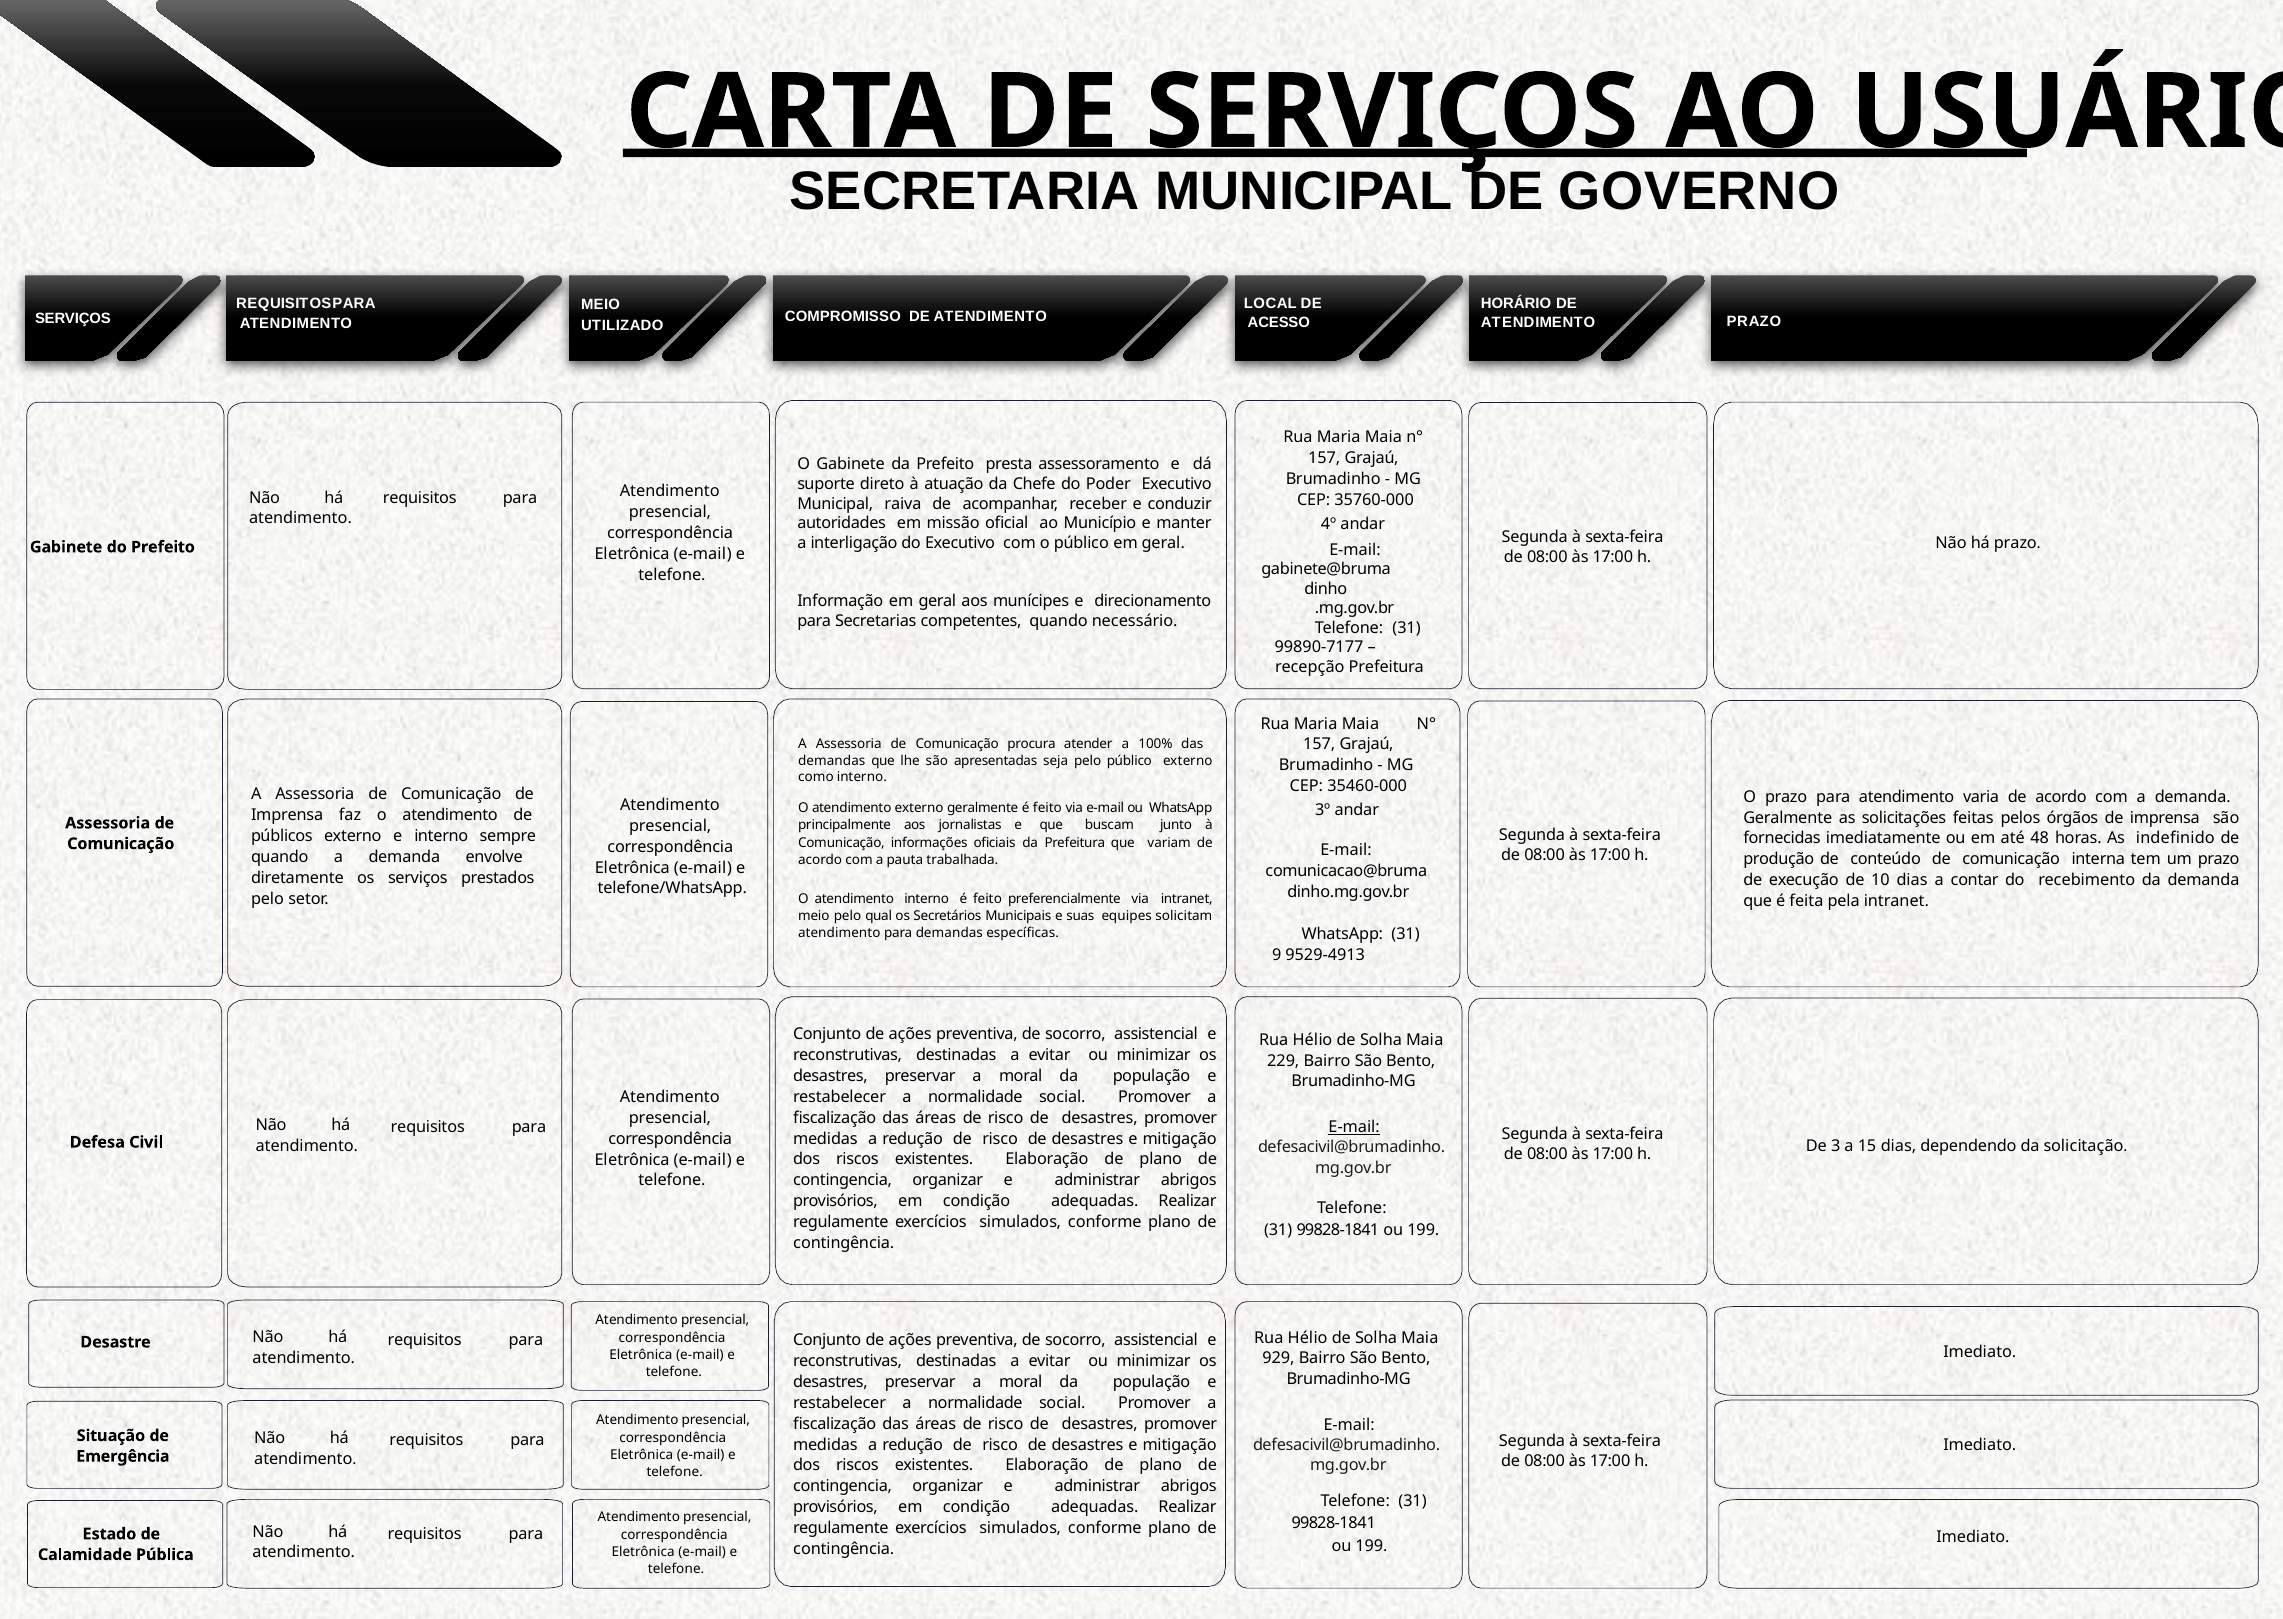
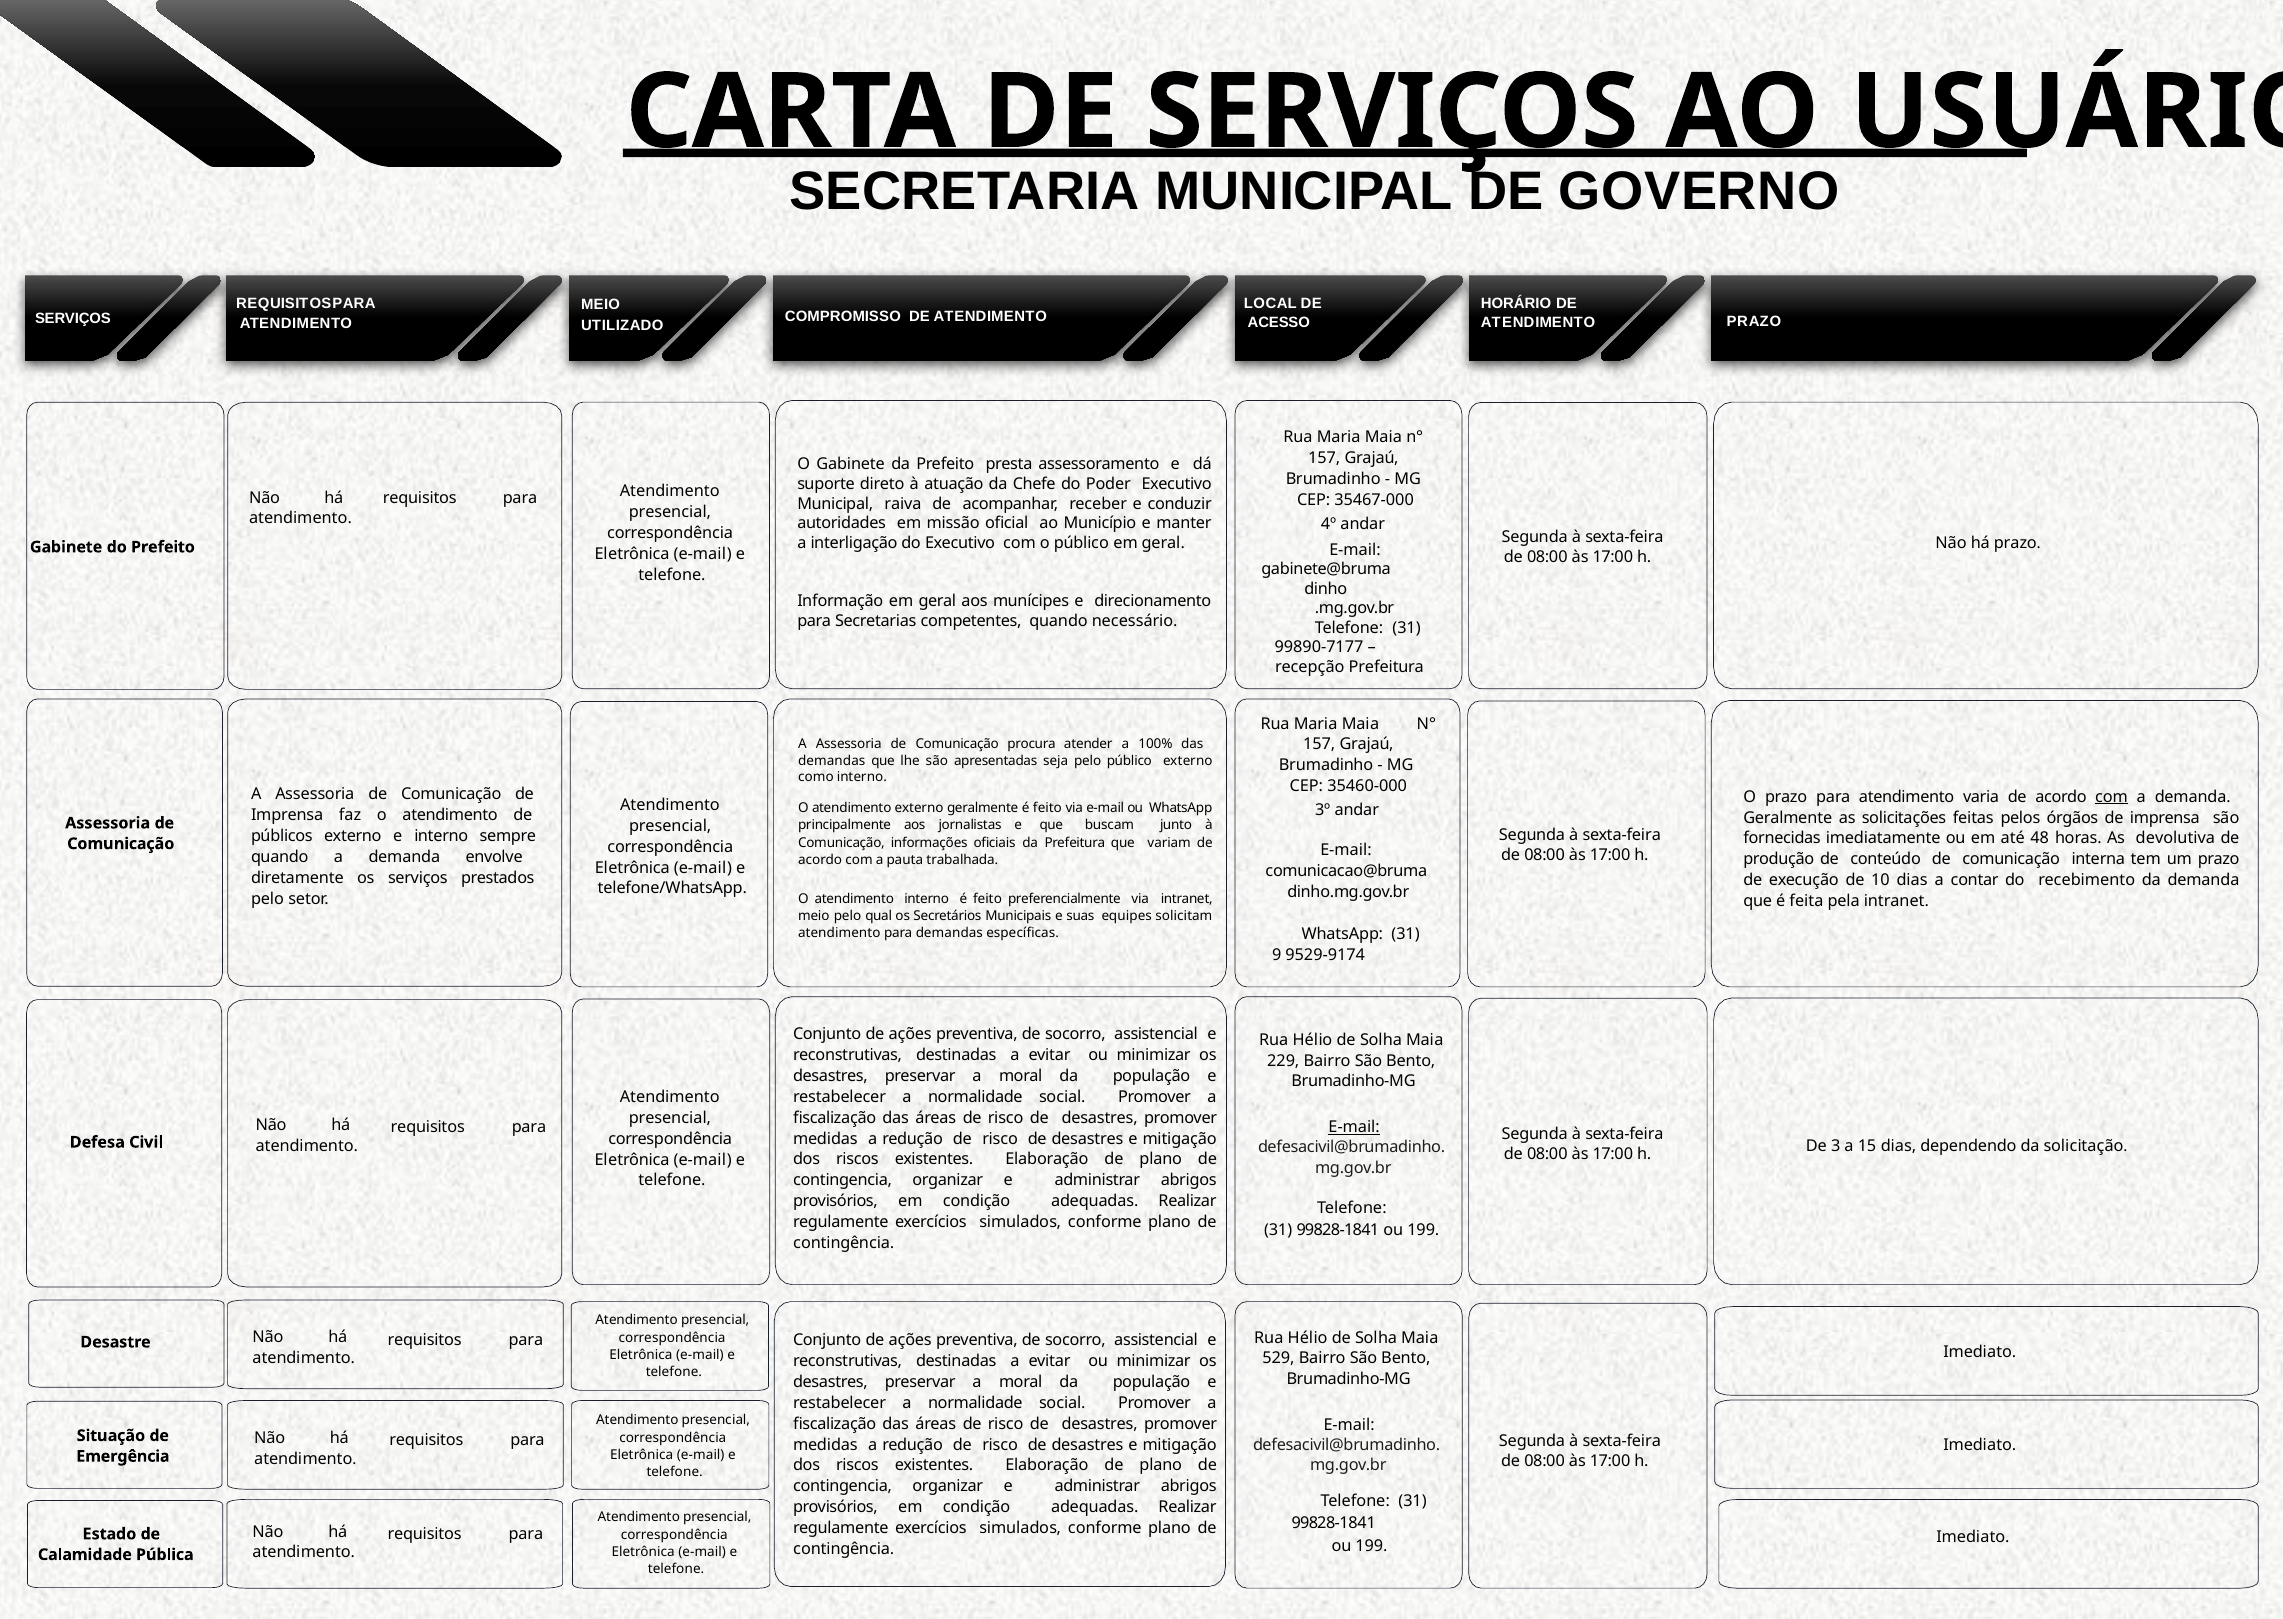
35760-000: 35760-000 -> 35467-000
com at (2112, 797) underline: none -> present
indefinido: indefinido -> devolutiva
9529-4913: 9529-4913 -> 9529-9174
929: 929 -> 529
